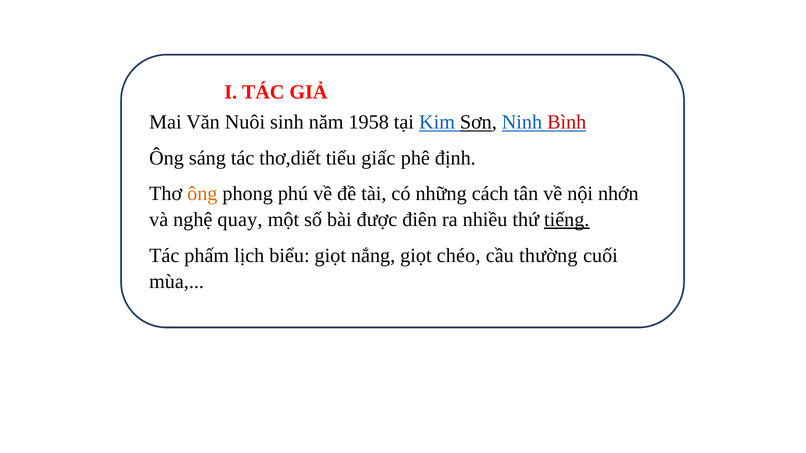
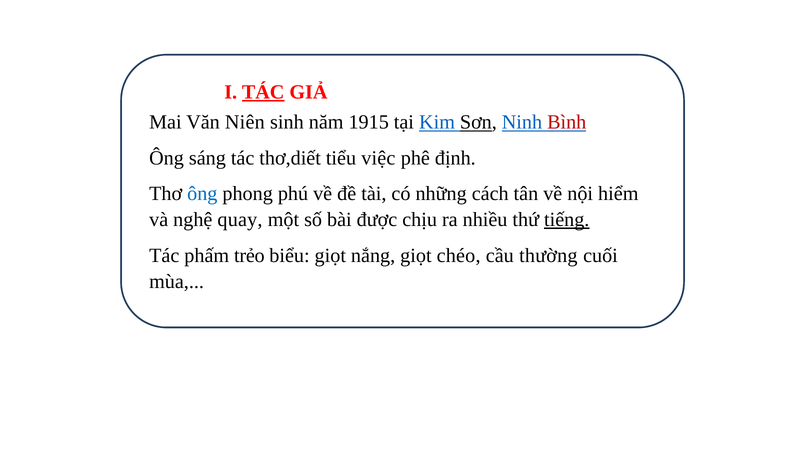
TÁC at (263, 92) underline: none -> present
Nuôi: Nuôi -> Niên
1958: 1958 -> 1915
giấc: giấc -> việc
ông at (202, 194) colour: orange -> blue
nhớn: nhớn -> hiểm
điên: điên -> chịu
lịch: lịch -> trẻo
